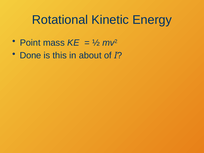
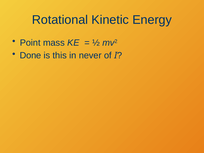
about: about -> never
